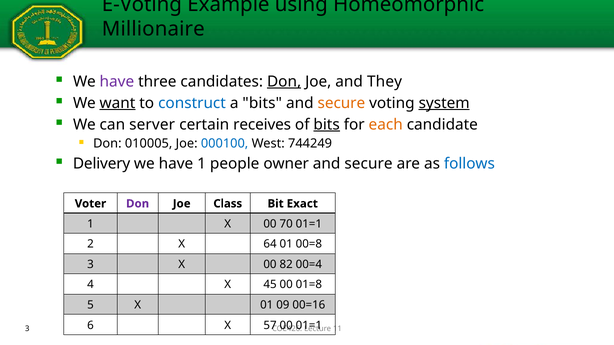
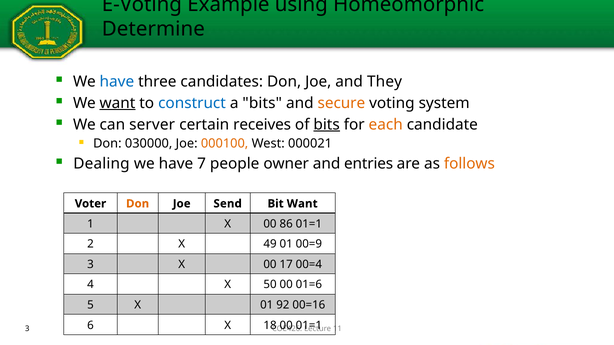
Millionaire: Millionaire -> Determine
have at (117, 82) colour: purple -> blue
Don at (284, 82) underline: present -> none
system underline: present -> none
010005: 010005 -> 030000
000100 colour: blue -> orange
744249: 744249 -> 000021
Delivery: Delivery -> Dealing
have 1: 1 -> 7
secure at (369, 164): secure -> entries
follows colour: blue -> orange
Don at (138, 204) colour: purple -> orange
Class: Class -> Send
Bit Exact: Exact -> Want
70: 70 -> 86
64: 64 -> 49
00=8: 00=8 -> 00=9
82: 82 -> 17
45: 45 -> 50
01=8: 01=8 -> 01=6
09: 09 -> 92
57: 57 -> 18
